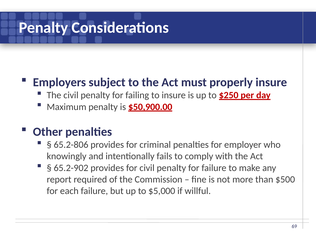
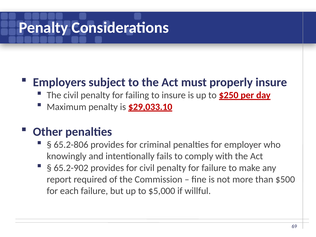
$50,900.00: $50,900.00 -> $29,033.10
